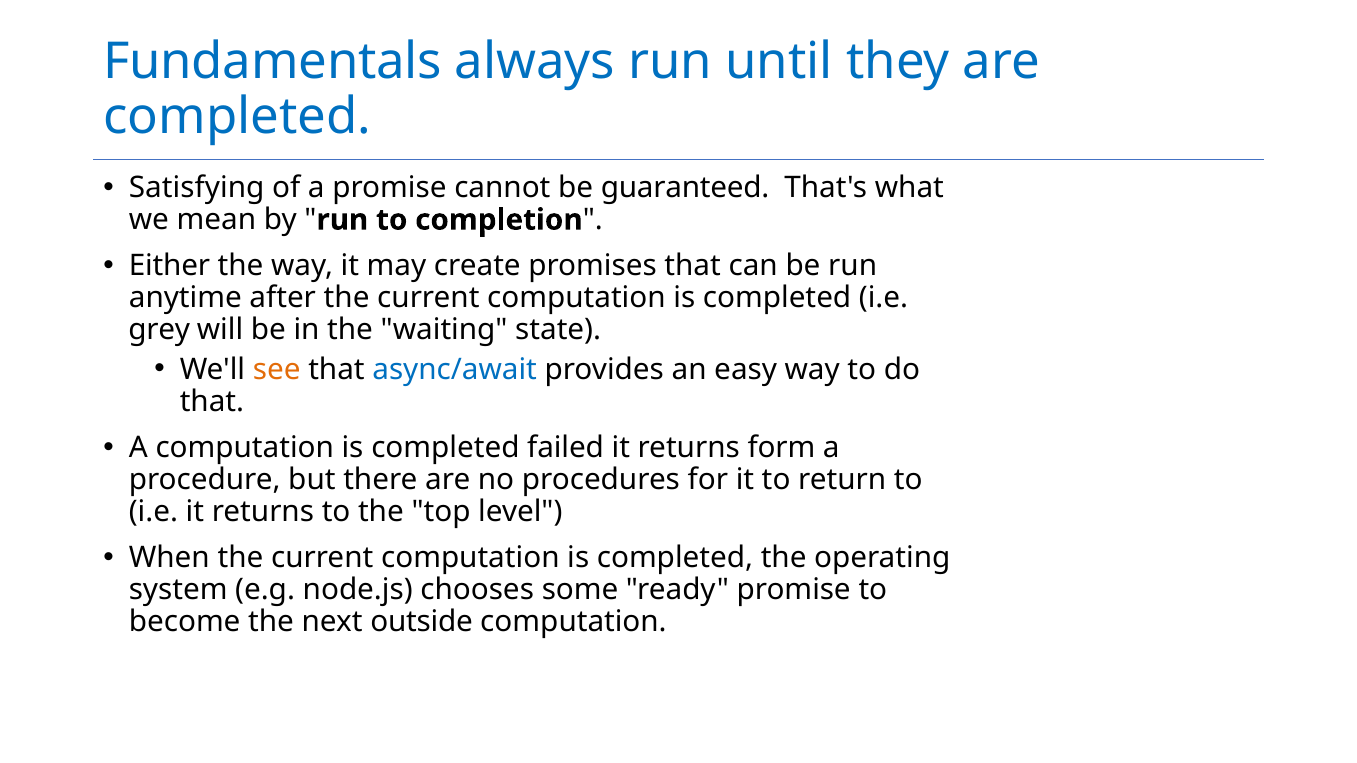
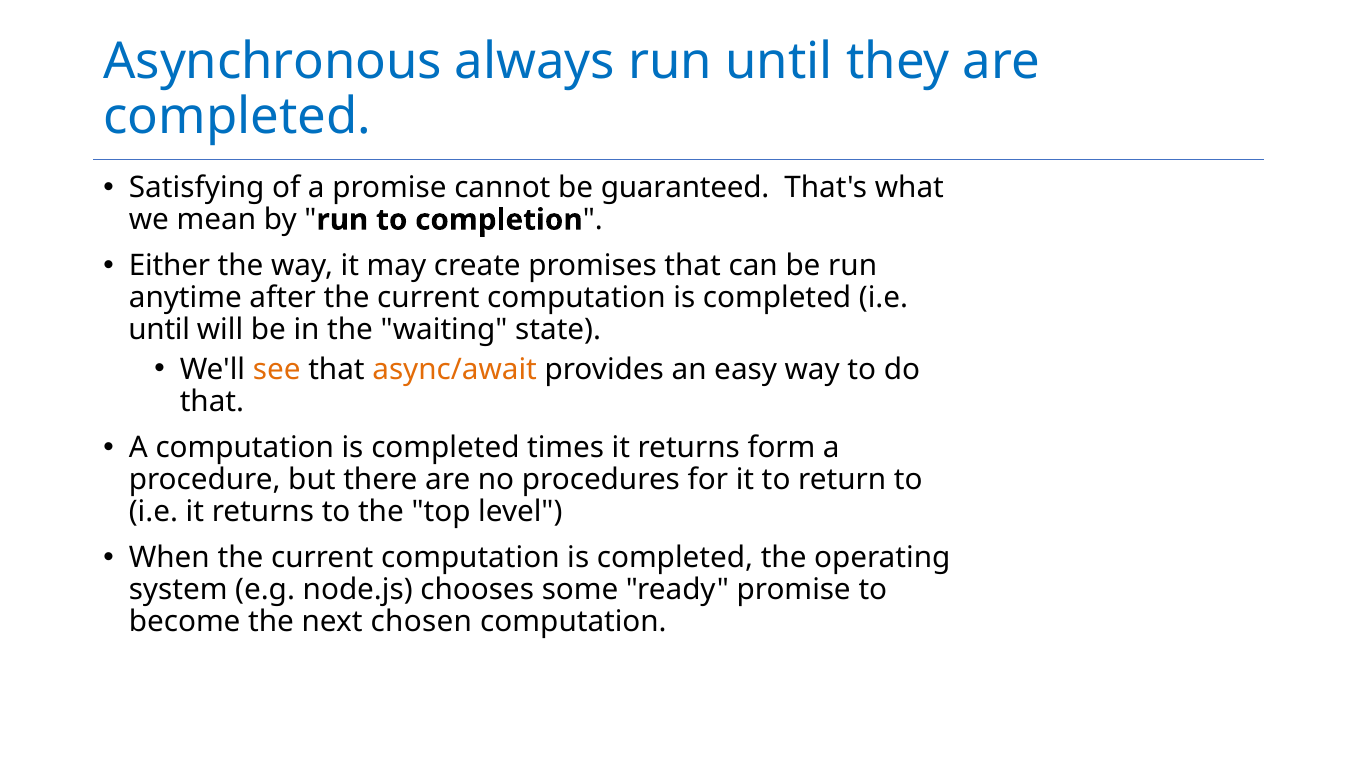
Fundamentals: Fundamentals -> Asynchronous
grey at (159, 330): grey -> until
async/await colour: blue -> orange
failed: failed -> times
outside: outside -> chosen
